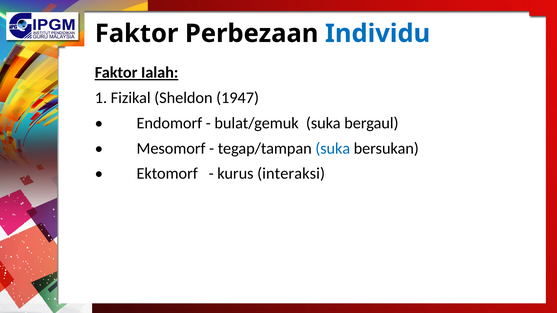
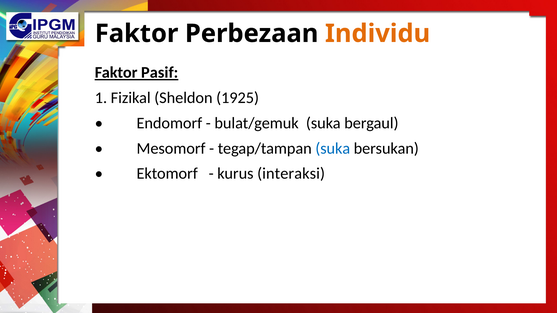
Individu colour: blue -> orange
Ialah: Ialah -> Pasif
1947: 1947 -> 1925
